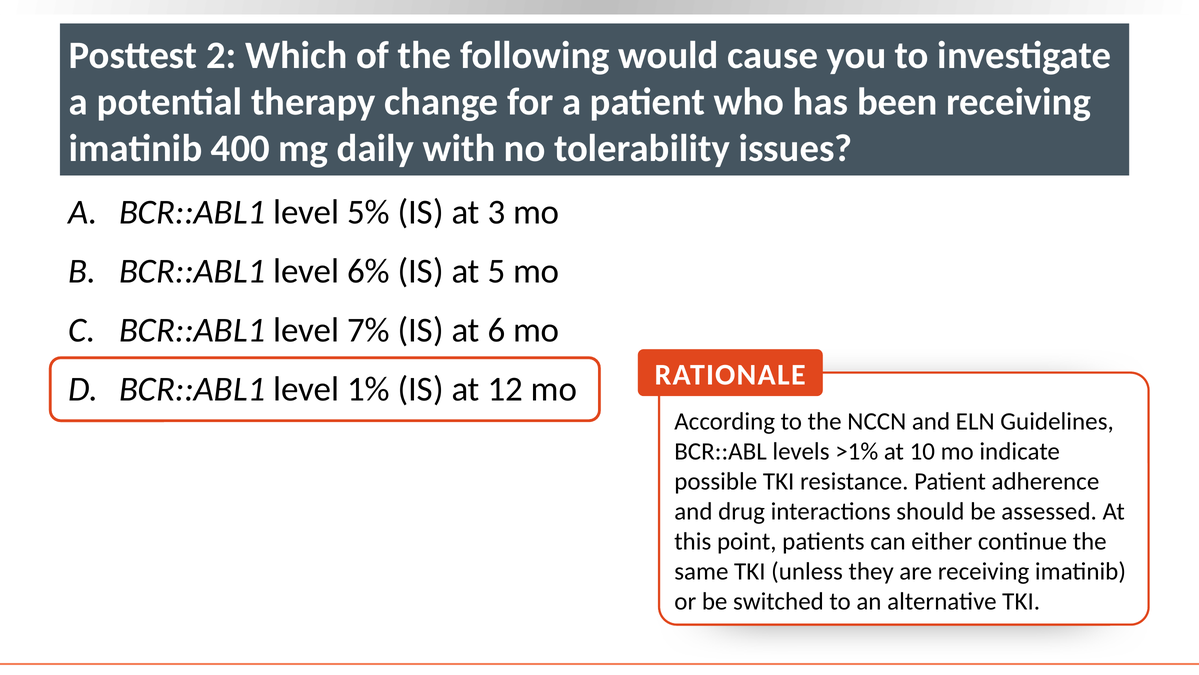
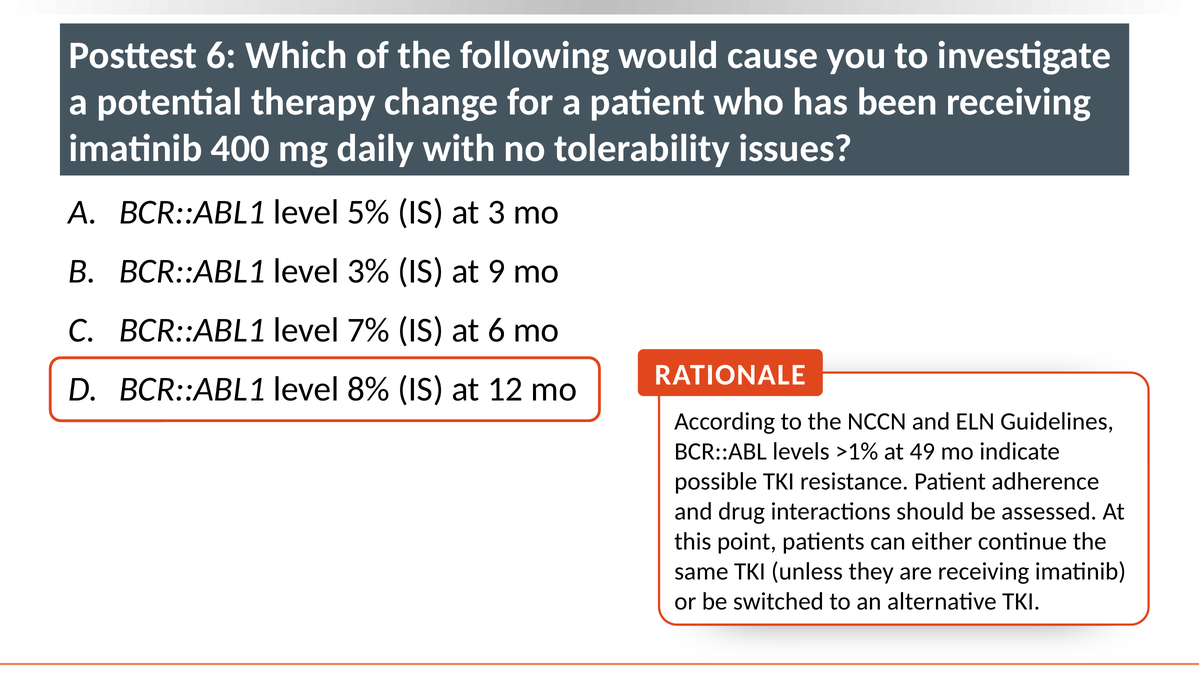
Posttest 2: 2 -> 6
6%: 6% -> 3%
5: 5 -> 9
1%: 1% -> 8%
10: 10 -> 49
